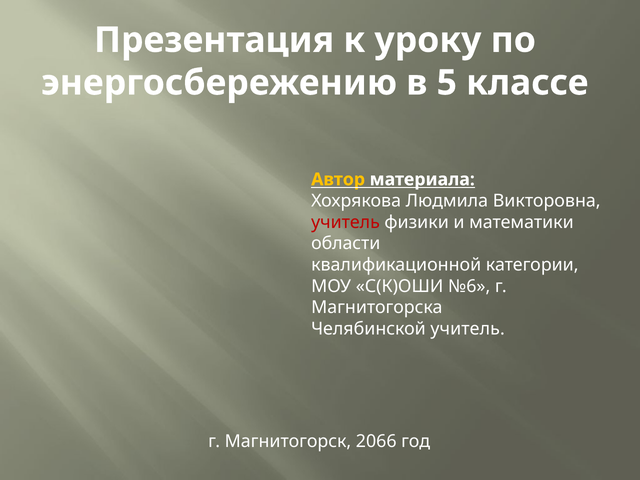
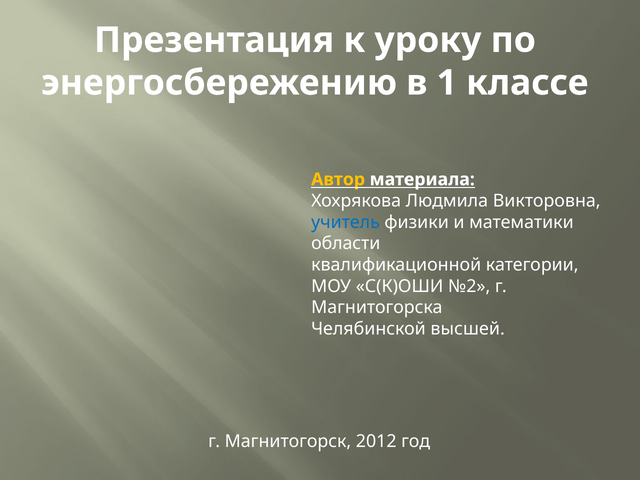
5: 5 -> 1
учитель at (345, 222) colour: red -> blue
№6: №6 -> №2
Челябинской учитель: учитель -> высшей
2066: 2066 -> 2012
